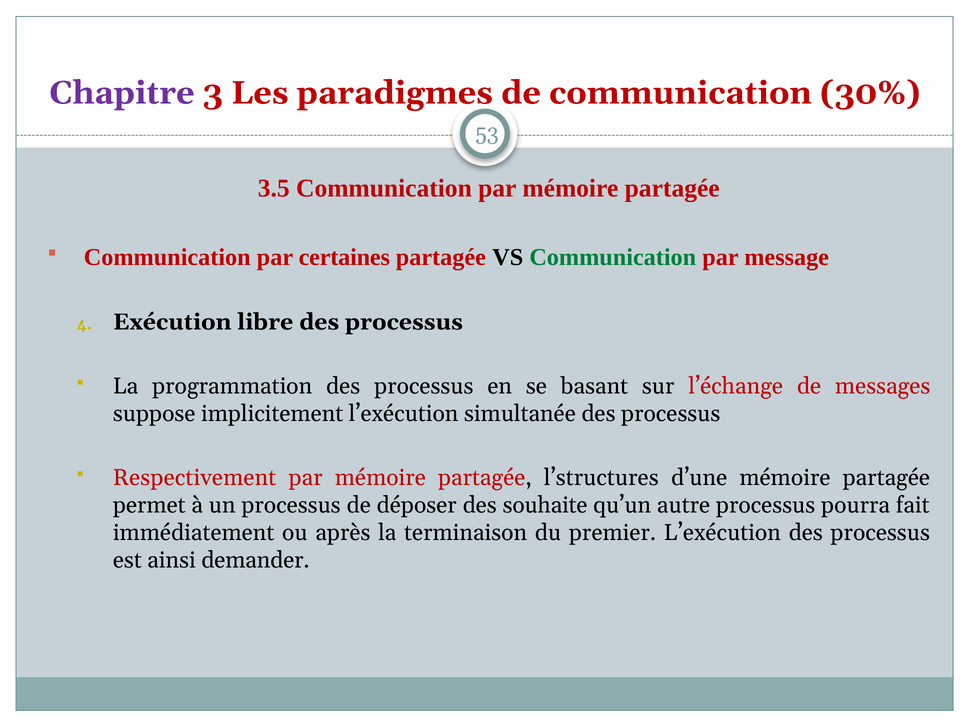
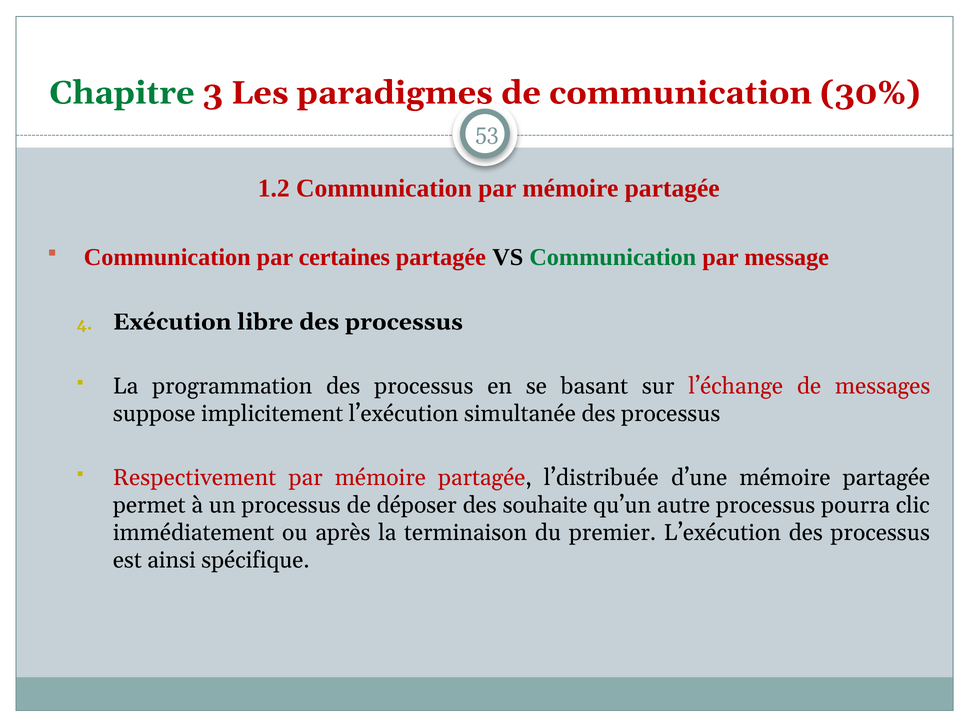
Chapitre colour: purple -> green
3.5: 3.5 -> 1.2
l’structures: l’structures -> l’distribuée
fait: fait -> clic
demander: demander -> spécifique
